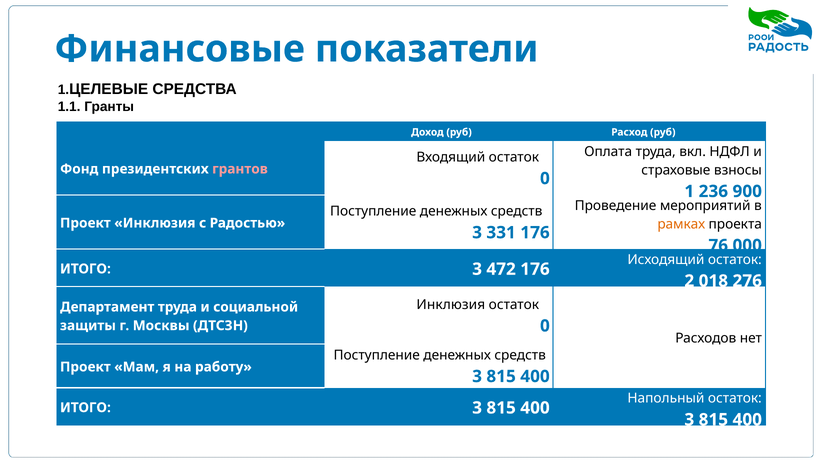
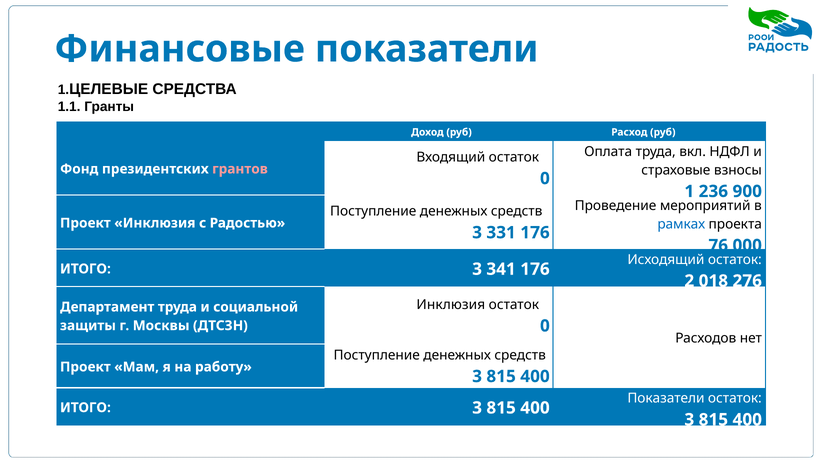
рамках colour: orange -> blue
472: 472 -> 341
Напольный at (666, 398): Напольный -> Показатели
